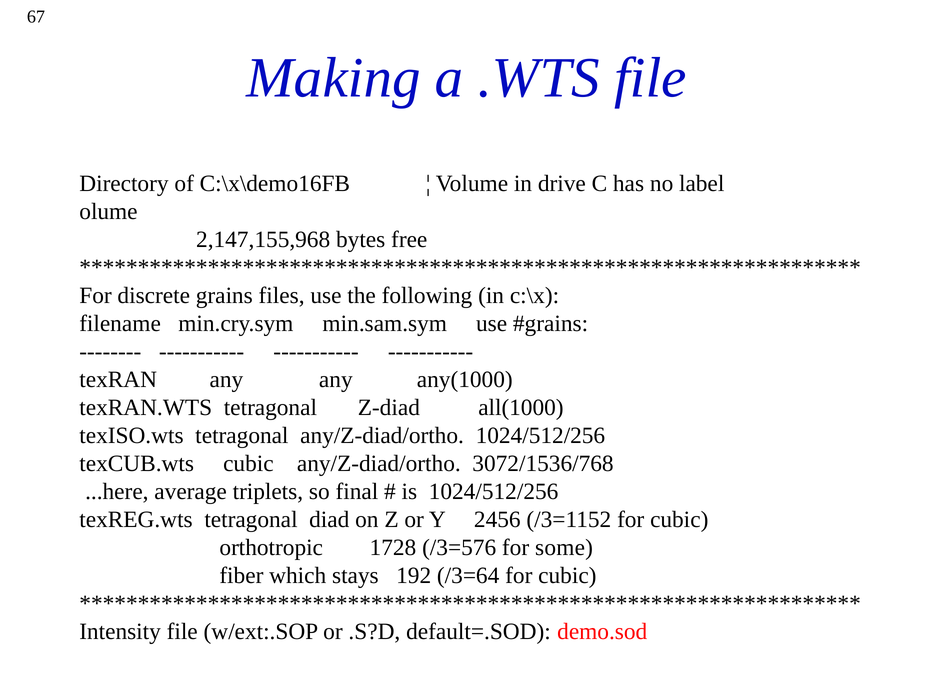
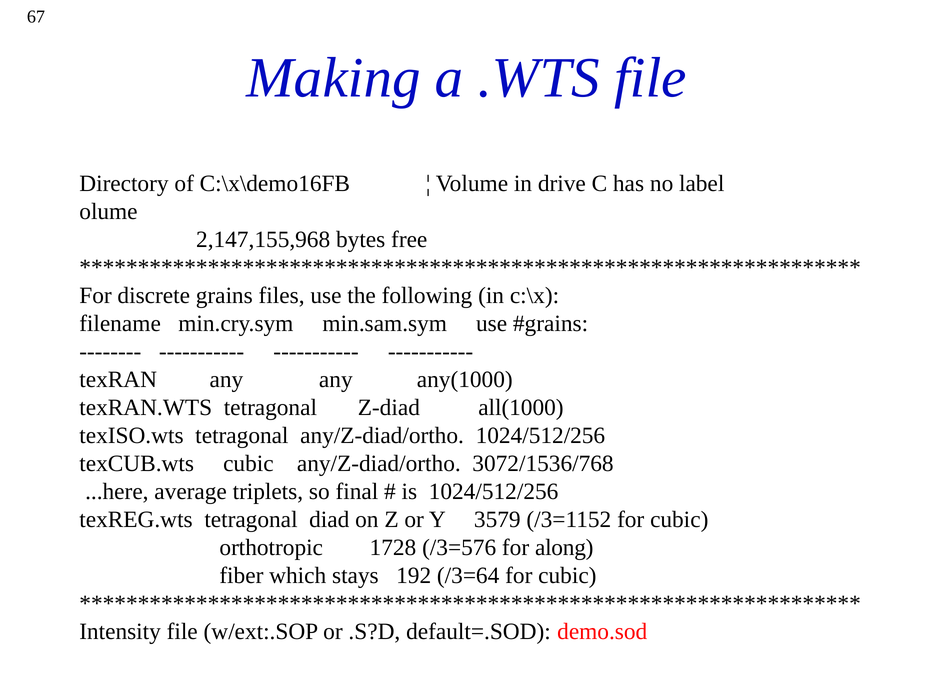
2456: 2456 -> 3579
some: some -> along
